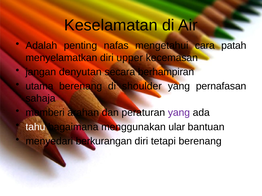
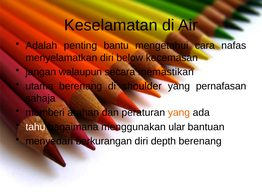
nafas: nafas -> bantu
patah: patah -> nafas
upper: upper -> below
denyutan: denyutan -> walaupun
berhampiran: berhampiran -> memastikan
yang at (179, 113) colour: purple -> orange
tetapi: tetapi -> depth
